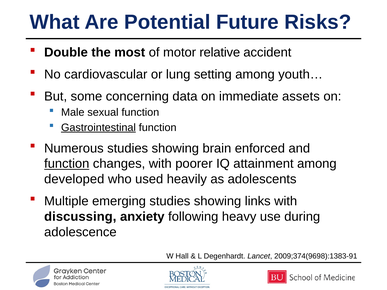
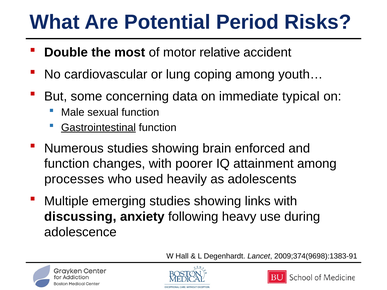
Future: Future -> Period
setting: setting -> coping
assets: assets -> typical
function at (67, 164) underline: present -> none
developed: developed -> processes
